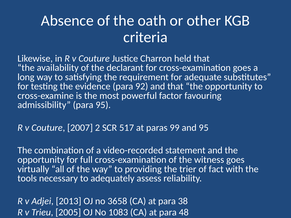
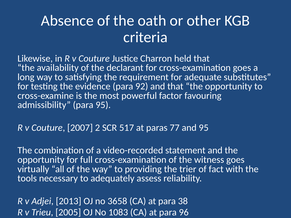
99: 99 -> 77
48: 48 -> 96
